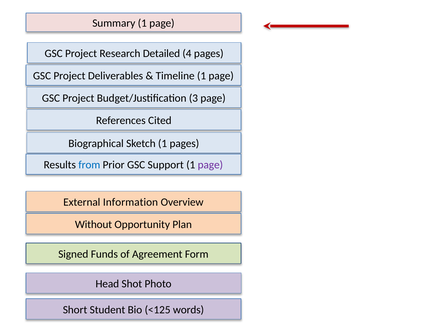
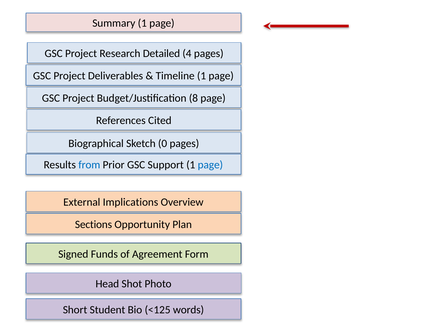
3: 3 -> 8
Sketch 1: 1 -> 0
page at (210, 165) colour: purple -> blue
Information: Information -> Implications
Without: Without -> Sections
